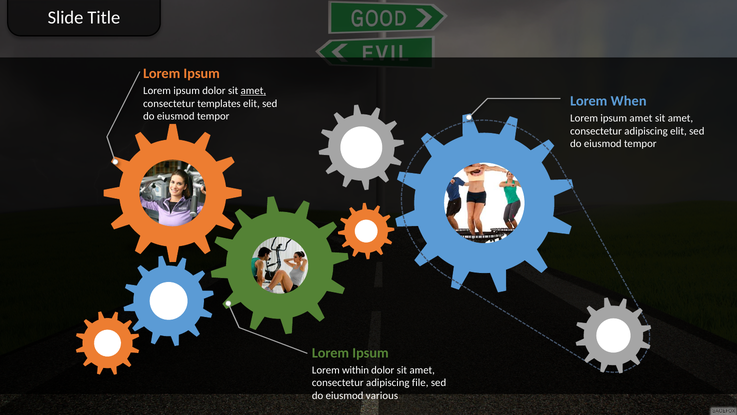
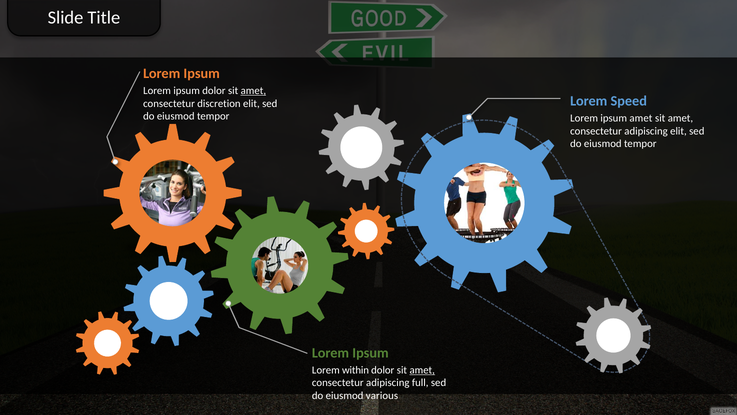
When: When -> Speed
templates: templates -> discretion
amet at (422, 370) underline: none -> present
file: file -> full
